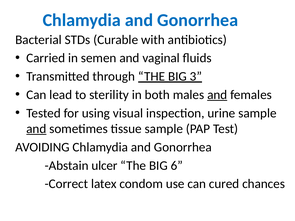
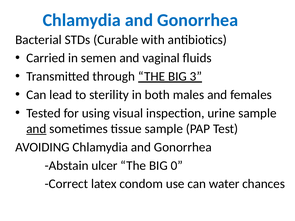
and at (217, 95) underline: present -> none
6: 6 -> 0
cured: cured -> water
